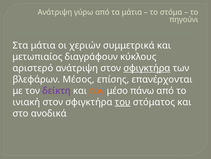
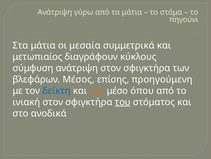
χεριών: χεριών -> μεσαία
αριστερό: αριστερό -> σύμφυση
σφιγκτήρα at (147, 68) underline: present -> none
επανέρχονται: επανέρχονται -> προηγούμενη
δείκτη colour: purple -> blue
πάνω: πάνω -> όπου
